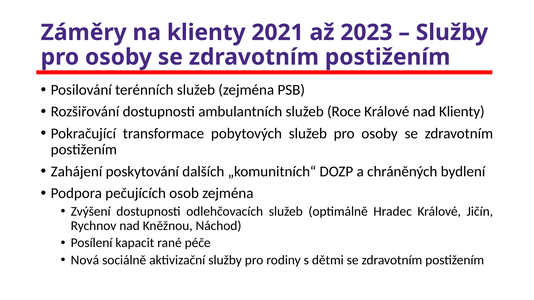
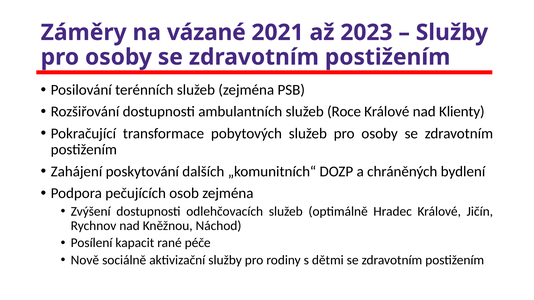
na klienty: klienty -> vázané
Nová: Nová -> Nově
